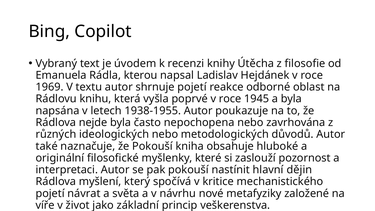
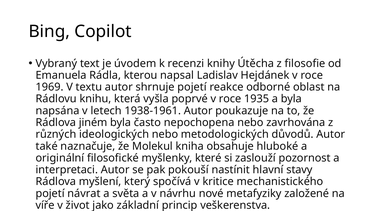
1945: 1945 -> 1935
1938-1955: 1938-1955 -> 1938-1961
nejde: nejde -> jiném
že Pokouší: Pokouší -> Molekul
dějin: dějin -> stavy
